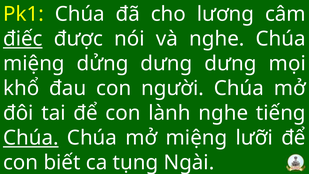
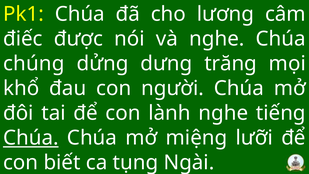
điếc underline: present -> none
miệng at (34, 64): miệng -> chúng
dưng dưng: dưng -> trăng
